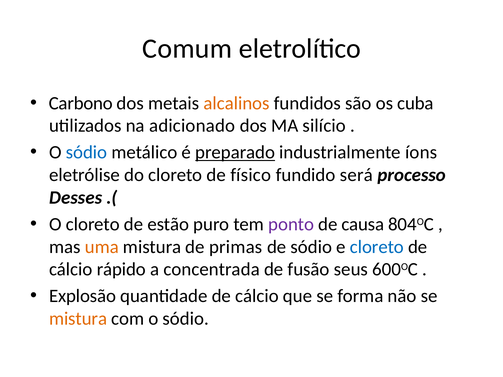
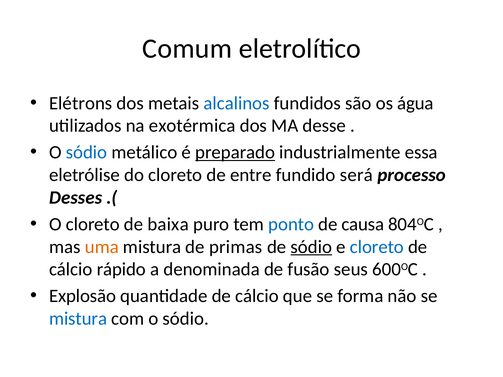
Carbono: Carbono -> Elétrons
alcalinos colour: orange -> blue
cuba: cuba -> água
adicionado: adicionado -> exotérmica
silício: silício -> desse
íons: íons -> essa
físico: físico -> entre
estão: estão -> baixa
ponto colour: purple -> blue
sódio at (311, 247) underline: none -> present
concentrada: concentrada -> denominada
mistura at (78, 319) colour: orange -> blue
